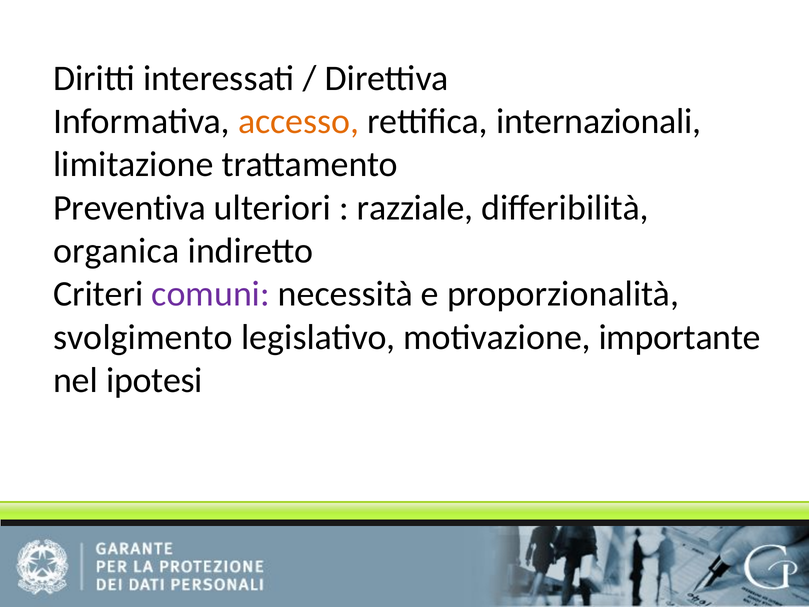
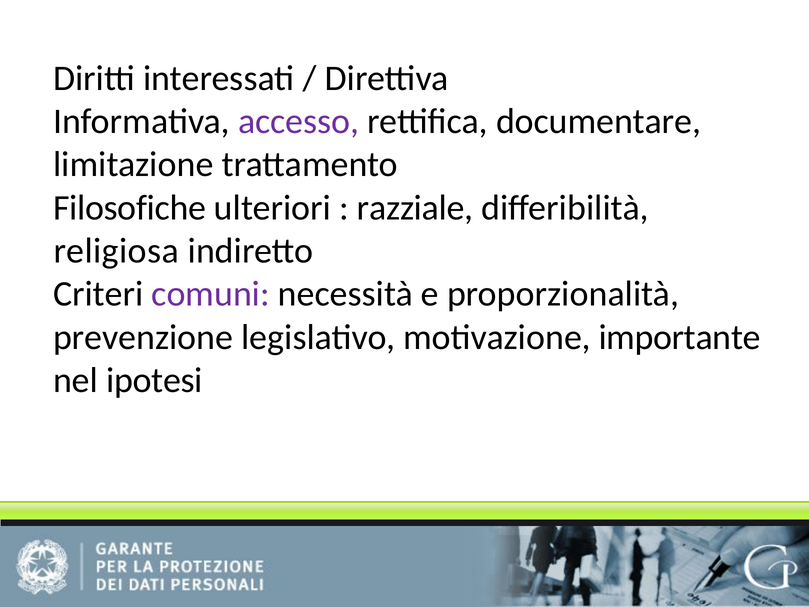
accesso colour: orange -> purple
internazionali: internazionali -> documentare
Preventiva: Preventiva -> Filosofiche
organica: organica -> religiosa
svolgimento: svolgimento -> prevenzione
